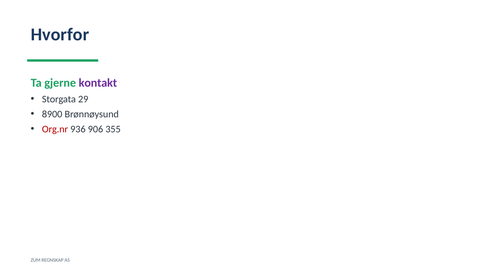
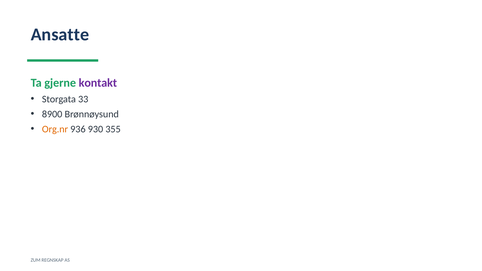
Hvorfor: Hvorfor -> Ansatte
29: 29 -> 33
Org.nr colour: red -> orange
906: 906 -> 930
